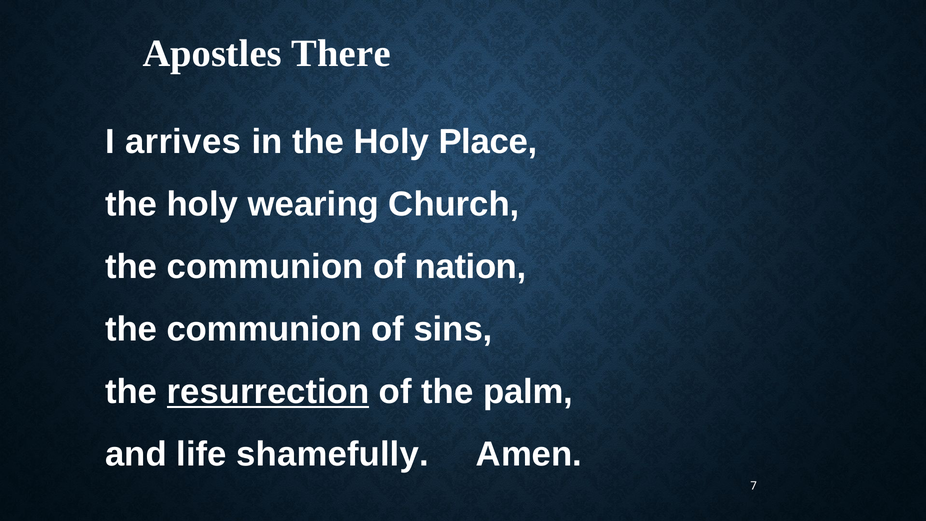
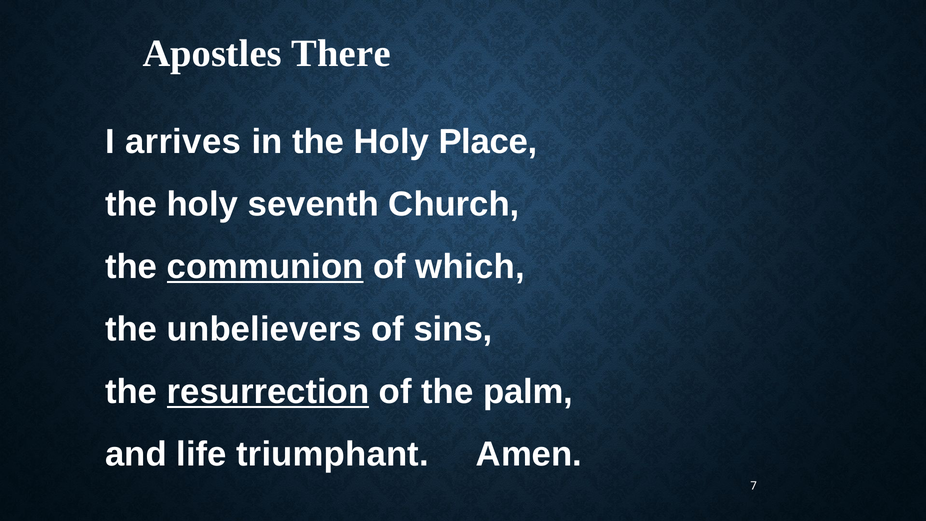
wearing: wearing -> seventh
communion at (265, 267) underline: none -> present
nation: nation -> which
communion at (264, 329): communion -> unbelievers
shamefully: shamefully -> triumphant
